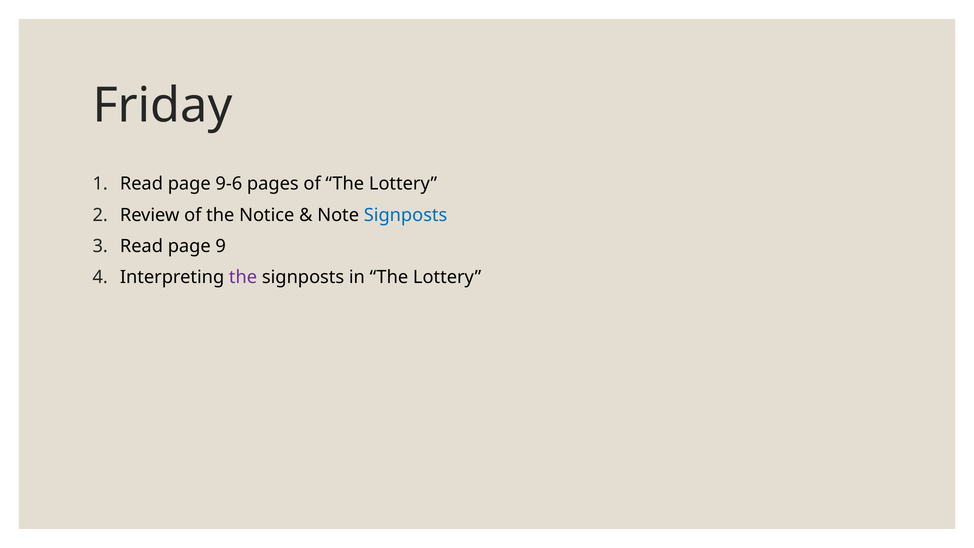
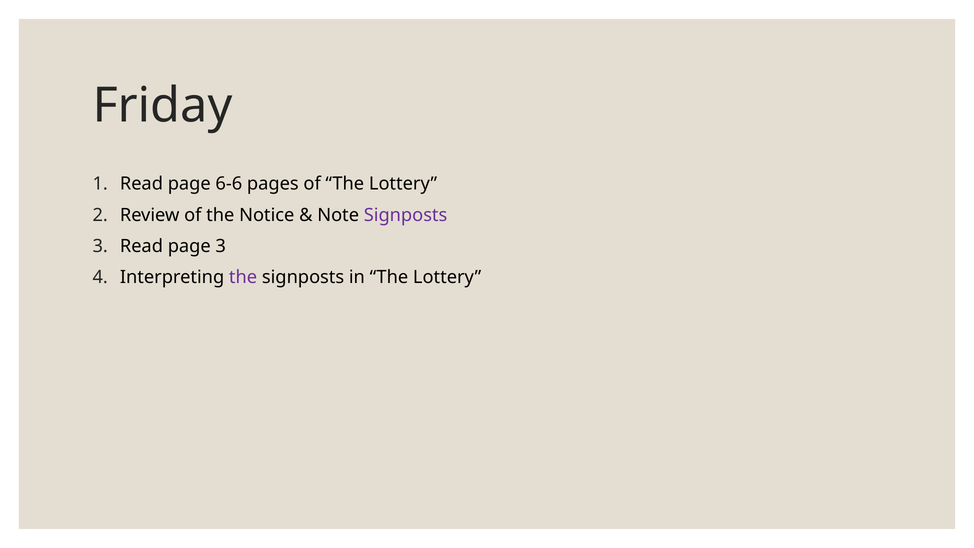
9-6: 9-6 -> 6-6
Signposts at (406, 215) colour: blue -> purple
page 9: 9 -> 3
